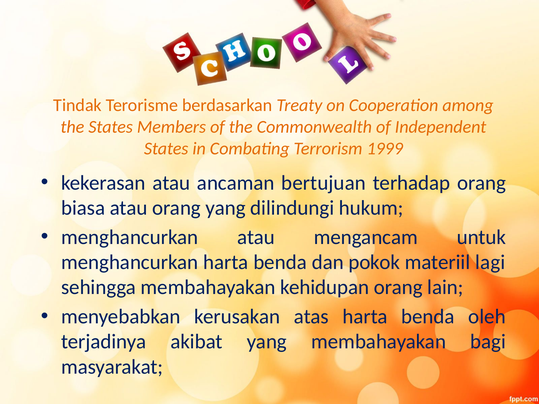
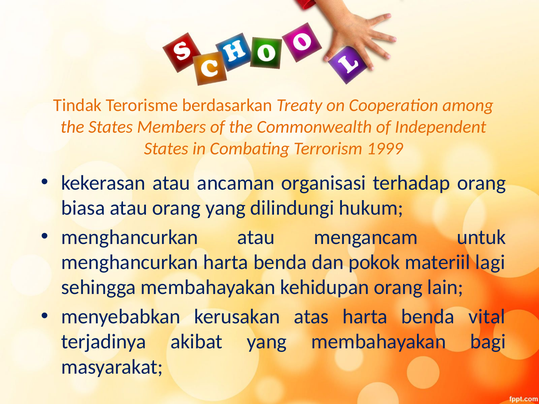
bertujuan: bertujuan -> organisasi
oleh: oleh -> vital
